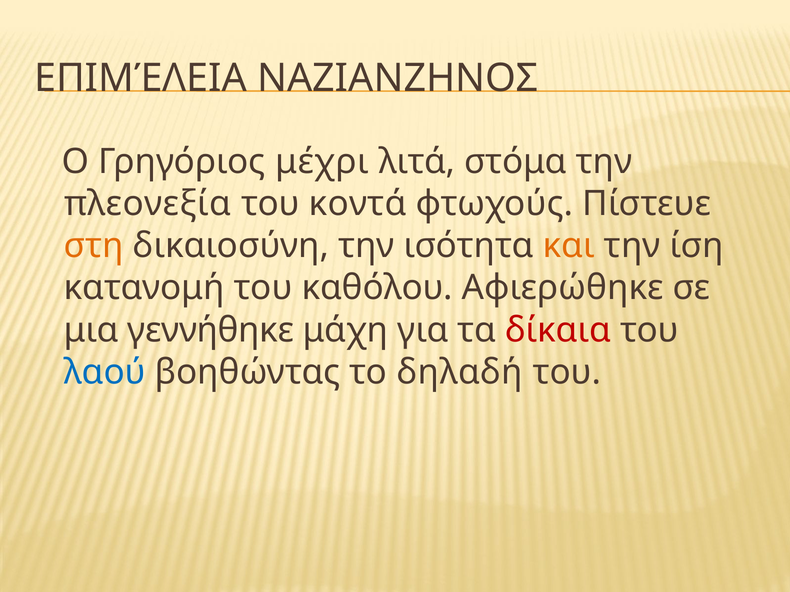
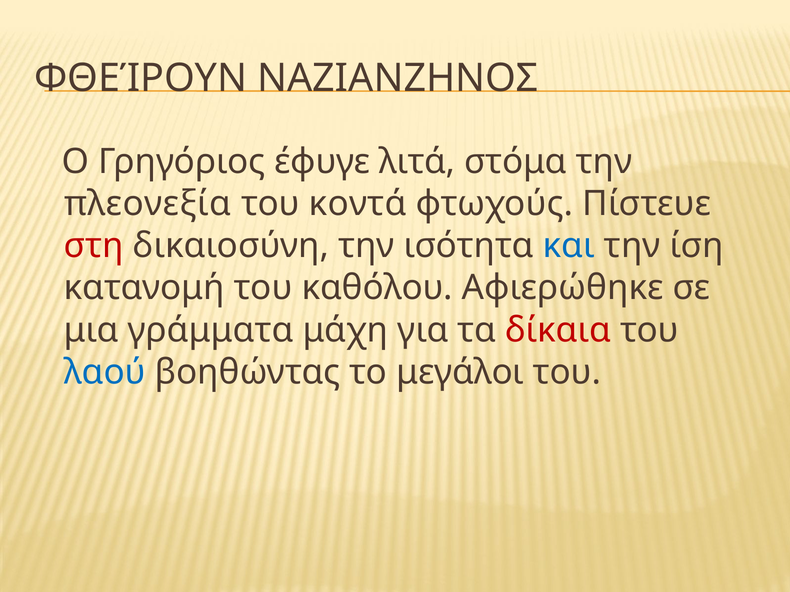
ΕΠΙΜΈΛΕΙΑ: ΕΠΙΜΈΛΕΙΑ -> ΦΘΕΊΡΟΥΝ
μέχρι: μέχρι -> έφυγε
στη colour: orange -> red
και colour: orange -> blue
γεννήθηκε: γεννήθηκε -> γράμματα
δηλαδή: δηλαδή -> μεγάλοι
